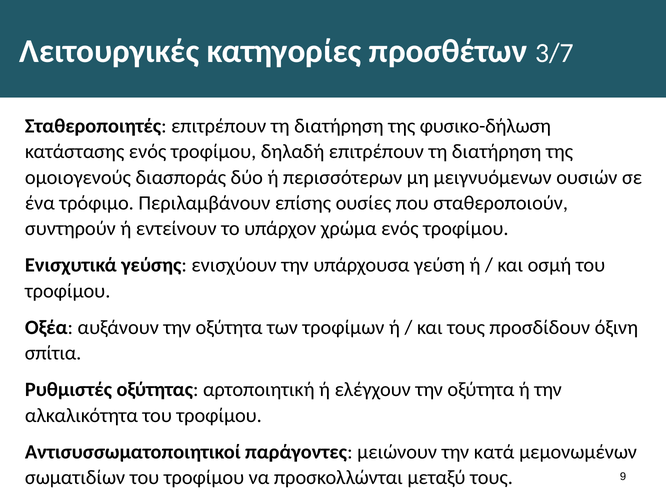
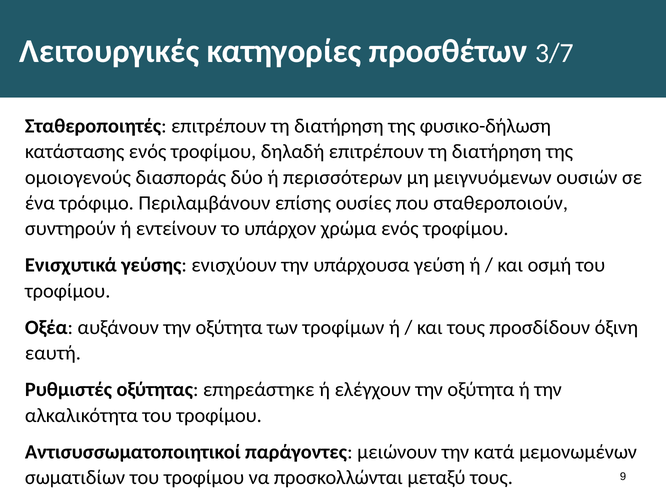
σπίτια: σπίτια -> εαυτή
αρτοποιητική: αρτοποιητική -> επηρεάστηκε
